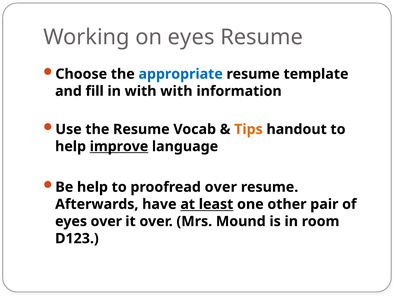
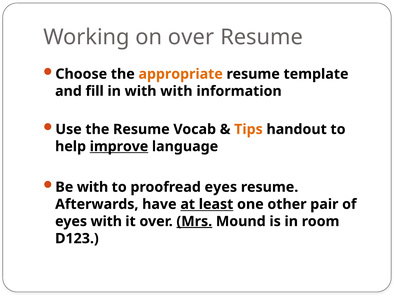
on eyes: eyes -> over
appropriate colour: blue -> orange
Be help: help -> with
proofread over: over -> eyes
eyes over: over -> with
Mrs underline: none -> present
